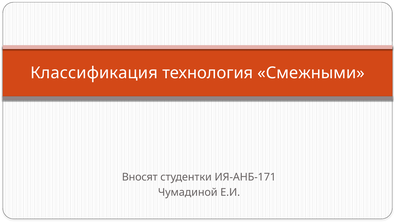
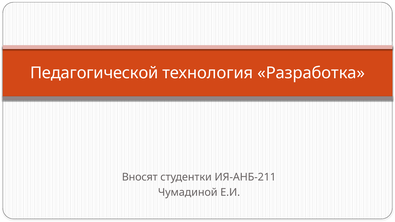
Классификация: Классификация -> Педагогической
Смежными: Смежными -> Разработка
ИЯ-АНБ-171: ИЯ-АНБ-171 -> ИЯ-АНБ-211
